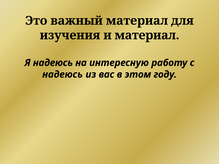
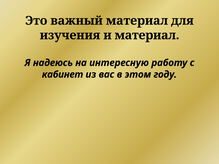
надеюсь at (62, 75): надеюсь -> кабинет
